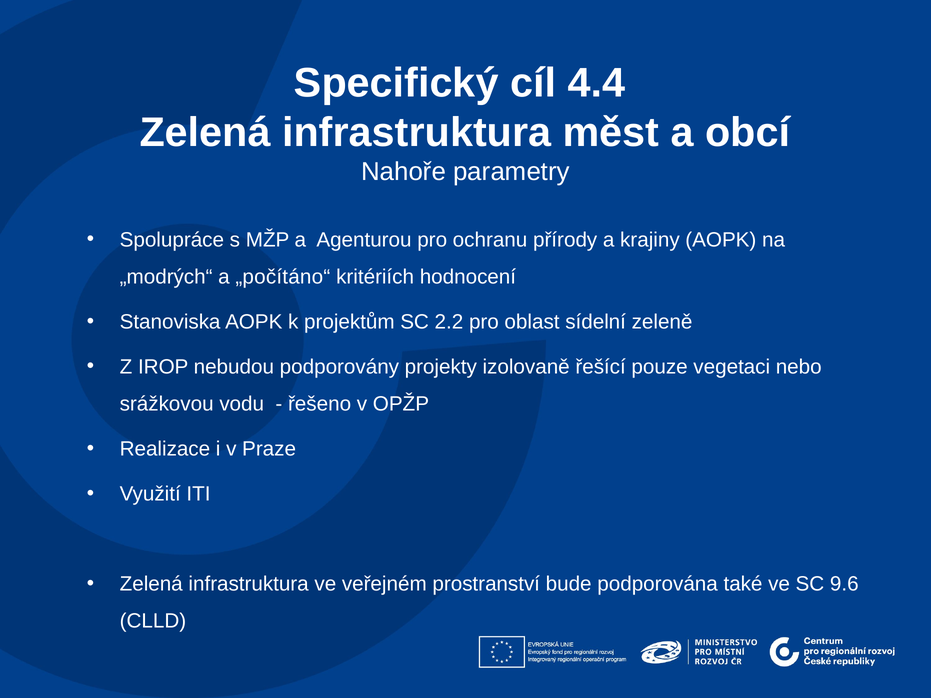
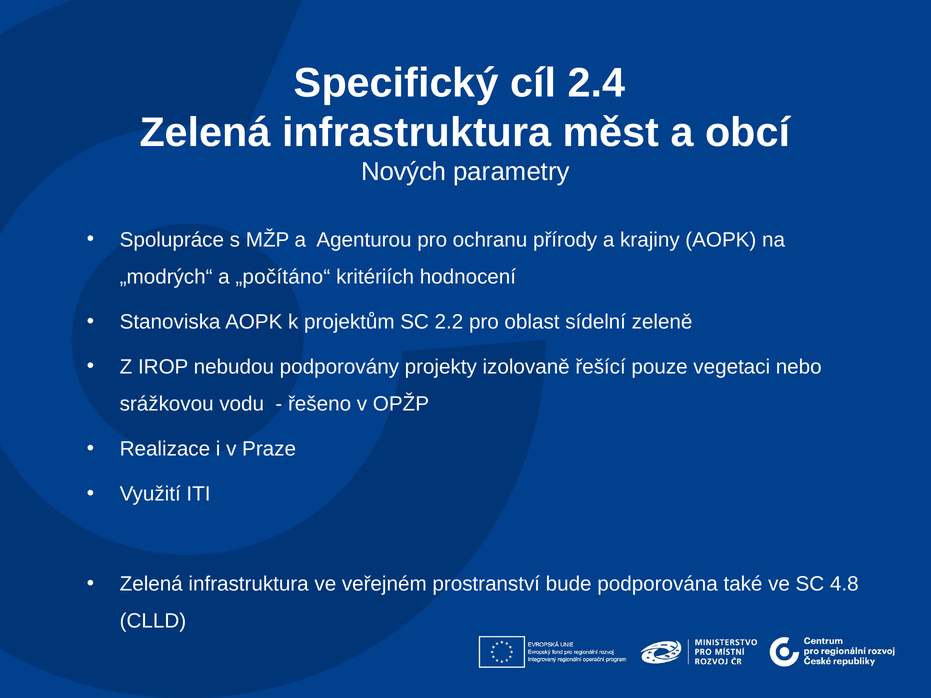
4.4: 4.4 -> 2.4
Nahoře: Nahoře -> Nových
9.6: 9.6 -> 4.8
